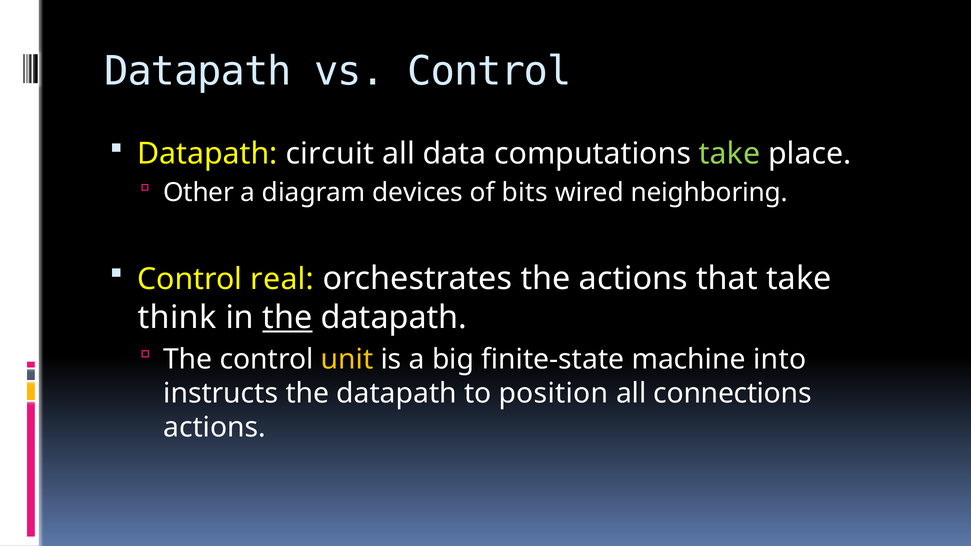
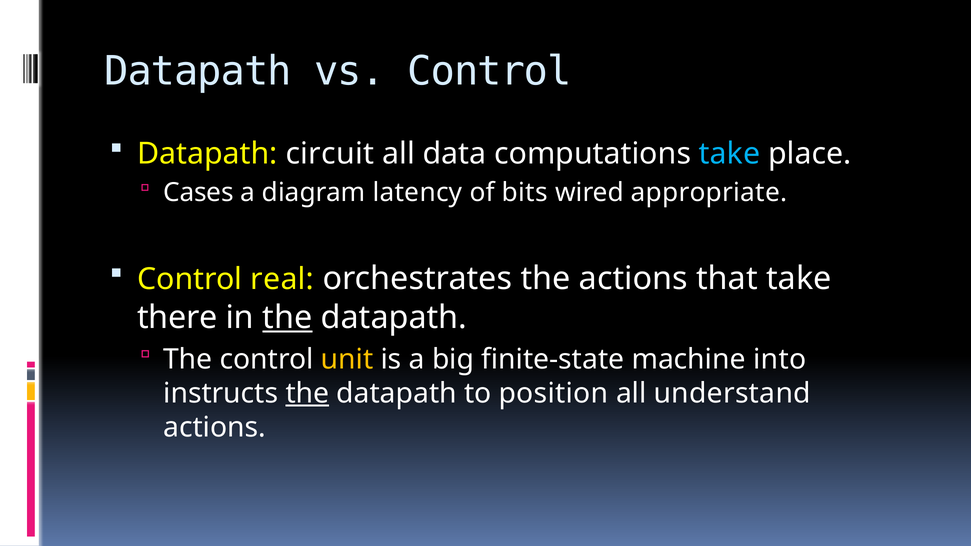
take at (730, 154) colour: light green -> light blue
Other: Other -> Cases
devices: devices -> latency
neighboring: neighboring -> appropriate
think: think -> there
the at (307, 393) underline: none -> present
connections: connections -> understand
